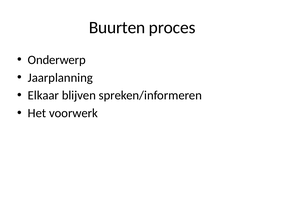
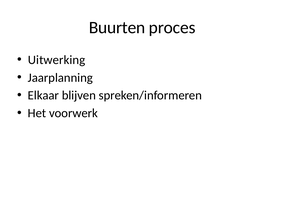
Onderwerp: Onderwerp -> Uitwerking
